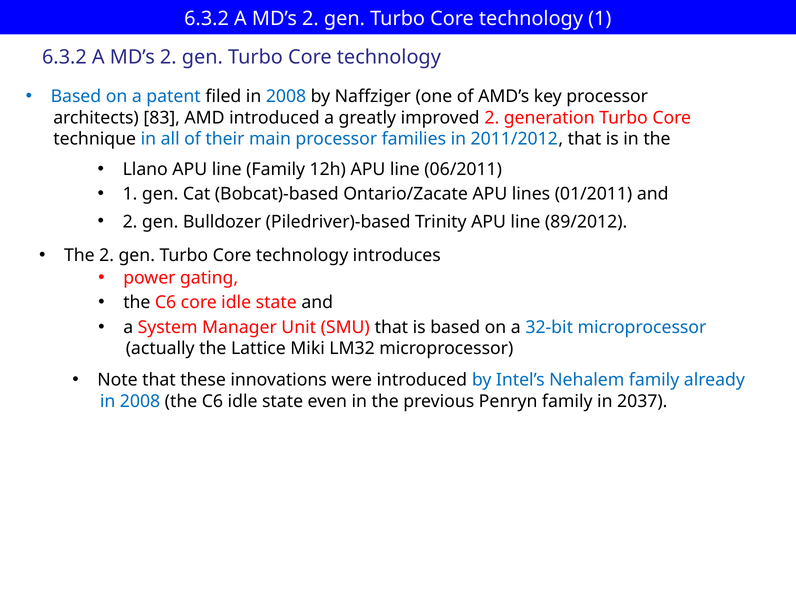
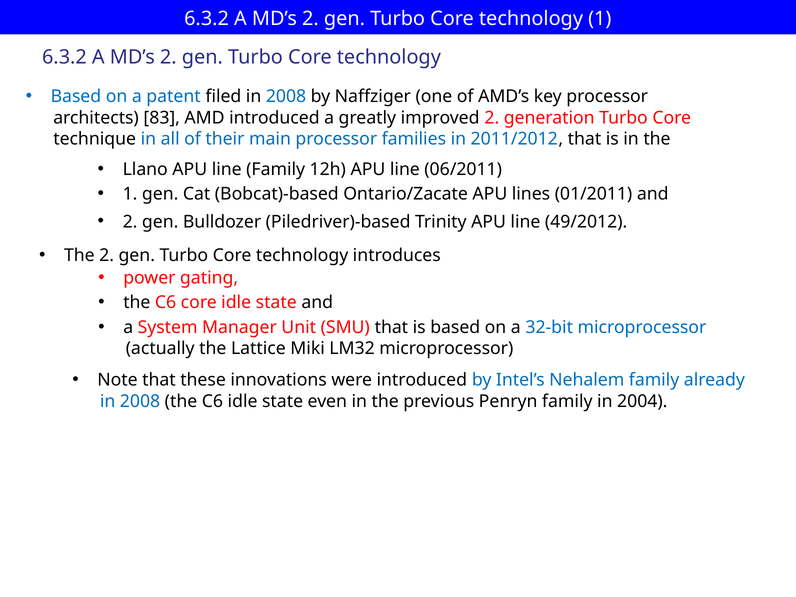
89/2012: 89/2012 -> 49/2012
2037: 2037 -> 2004
